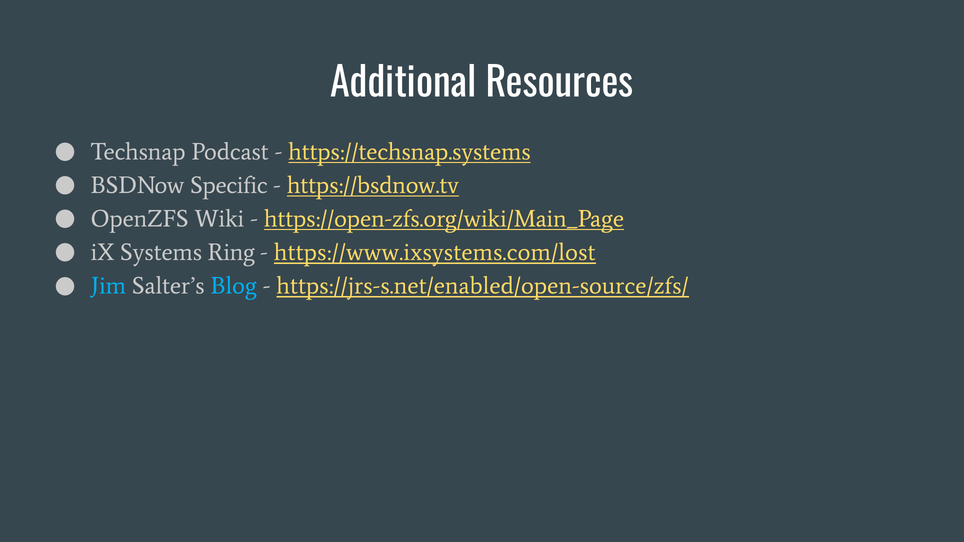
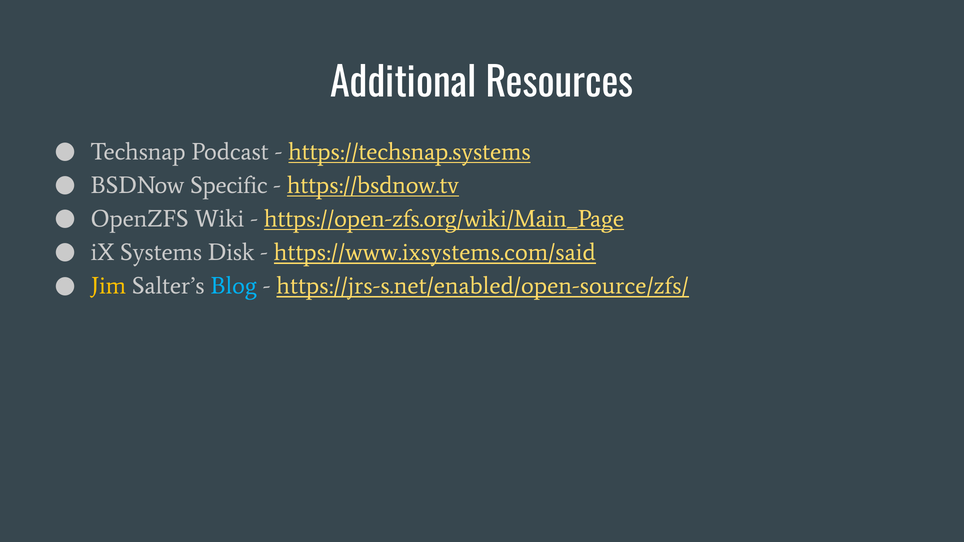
Ring: Ring -> Disk
https://www.ixsystems.com/lost: https://www.ixsystems.com/lost -> https://www.ixsystems.com/said
Jim colour: light blue -> yellow
